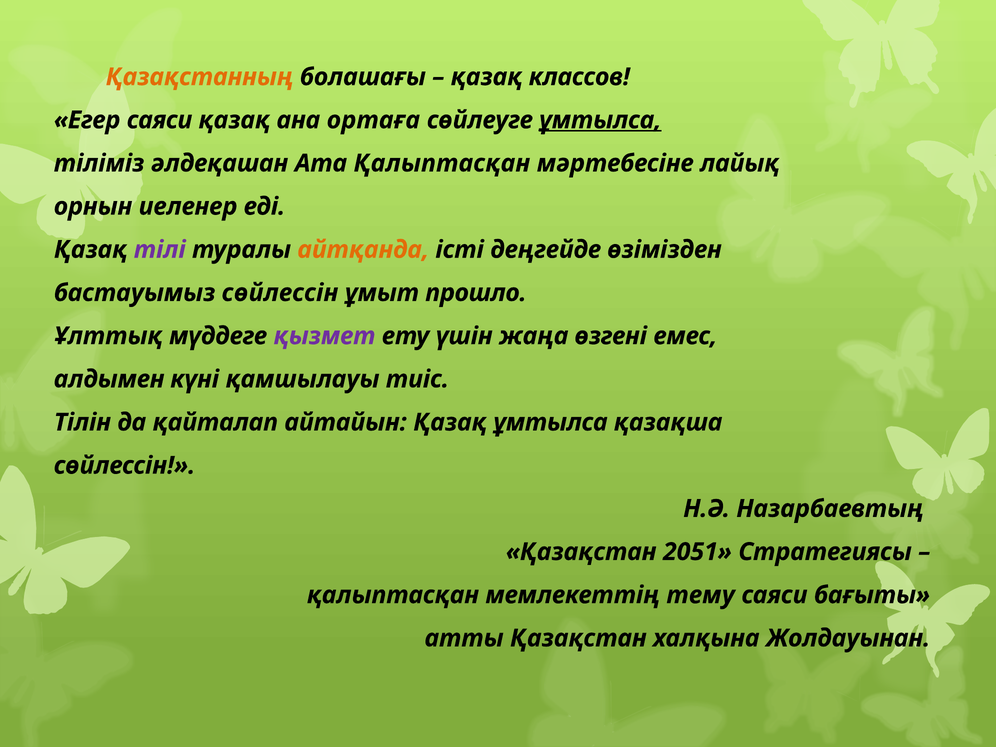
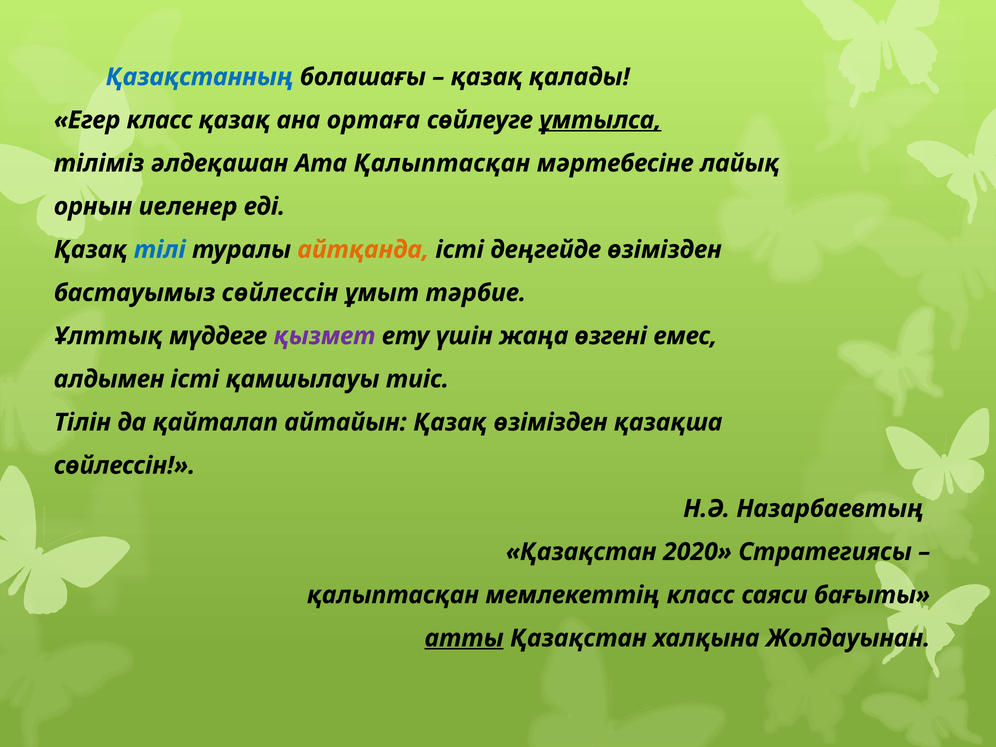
Қазақстанның colour: orange -> blue
классов: классов -> қалады
Егер саяси: саяси -> класс
тілі colour: purple -> blue
прошло: прошло -> тәрбие
алдымен күні: күні -> істі
Қазақ ұмтылса: ұмтылса -> өзімізден
2051: 2051 -> 2020
мемлекеттің тему: тему -> класс
атты underline: none -> present
